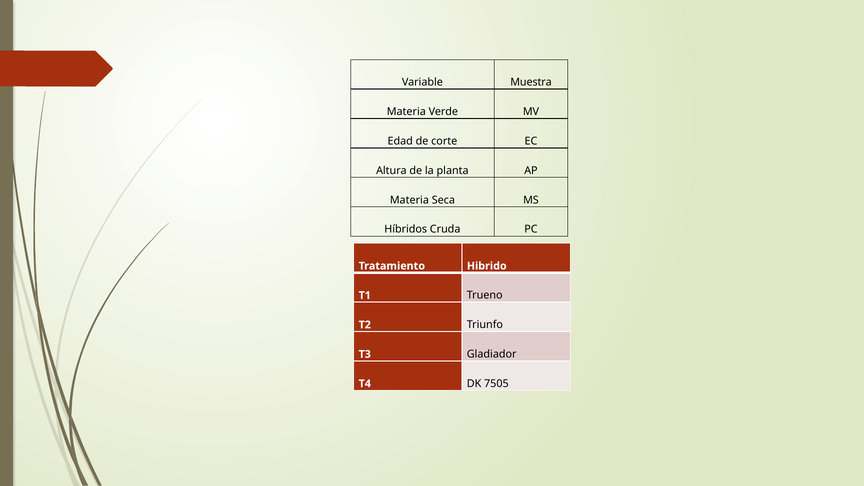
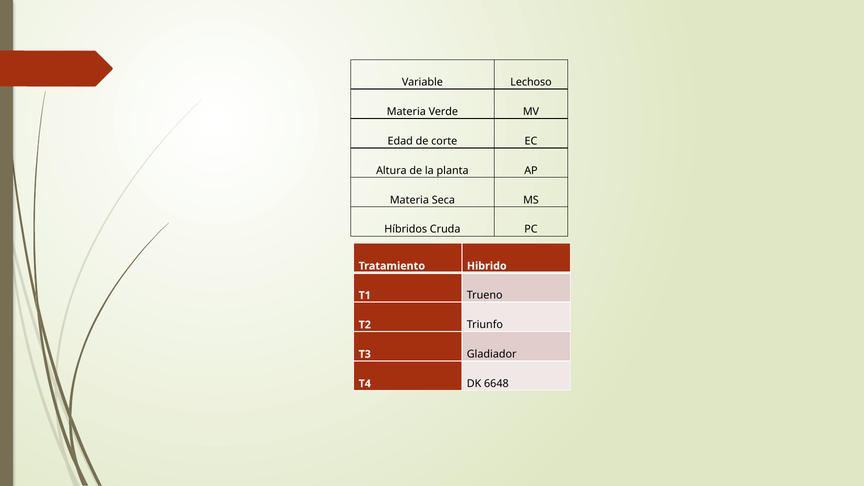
Muestra: Muestra -> Lechoso
7505: 7505 -> 6648
